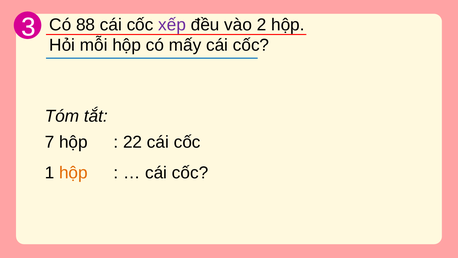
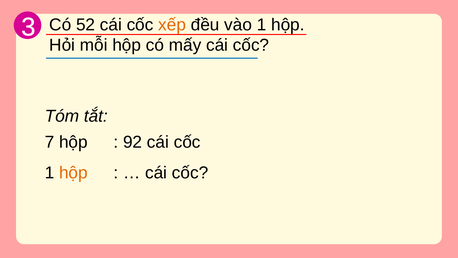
88: 88 -> 52
xếp colour: purple -> orange
vào 2: 2 -> 1
22: 22 -> 92
